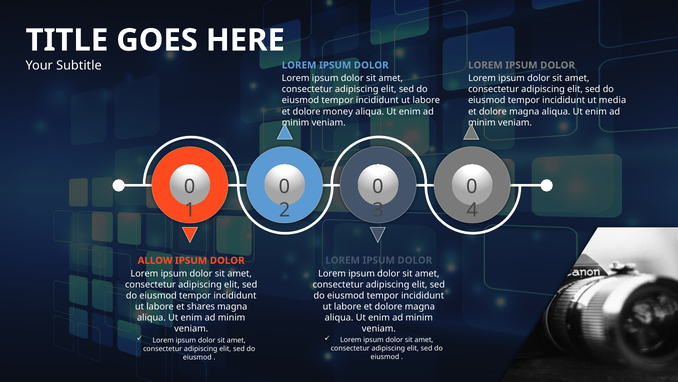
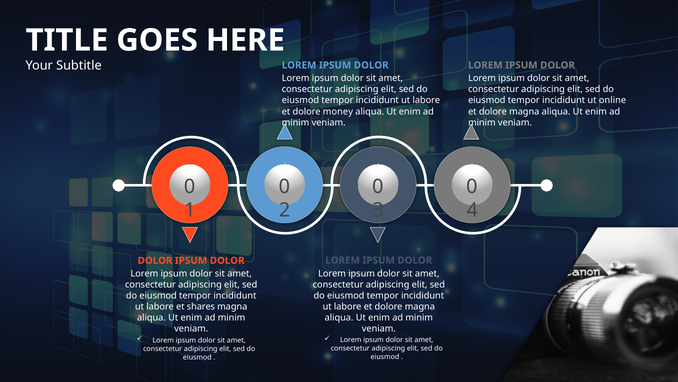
media: media -> online
ALLOW at (155, 260): ALLOW -> DOLOR
